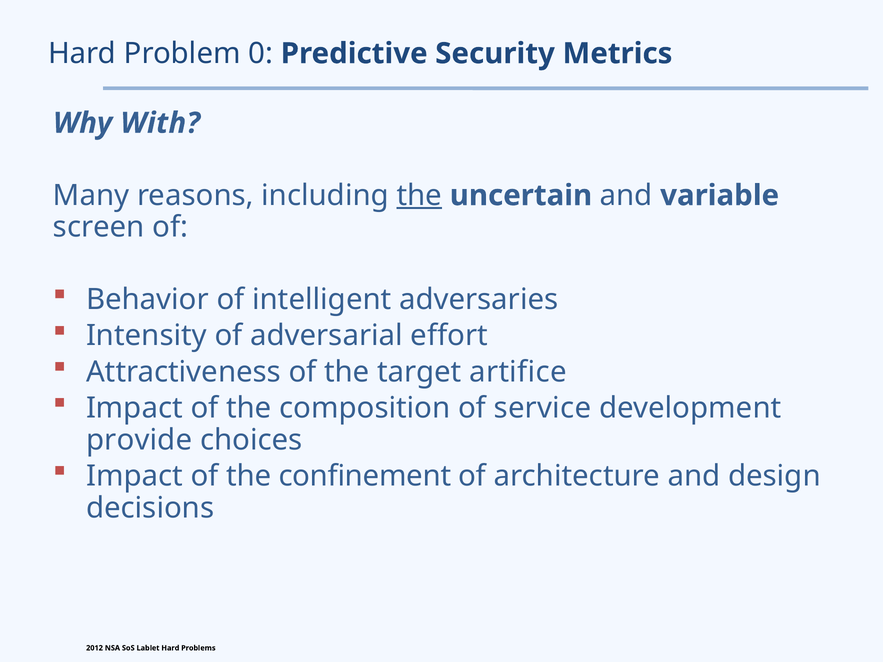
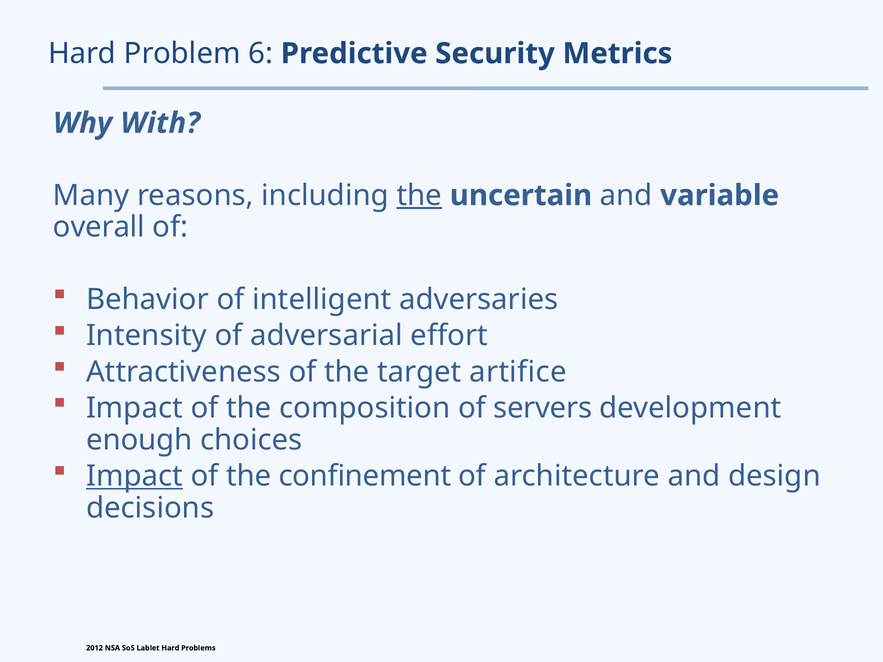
0: 0 -> 6
screen: screen -> overall
service: service -> servers
provide: provide -> enough
Impact at (135, 476) underline: none -> present
